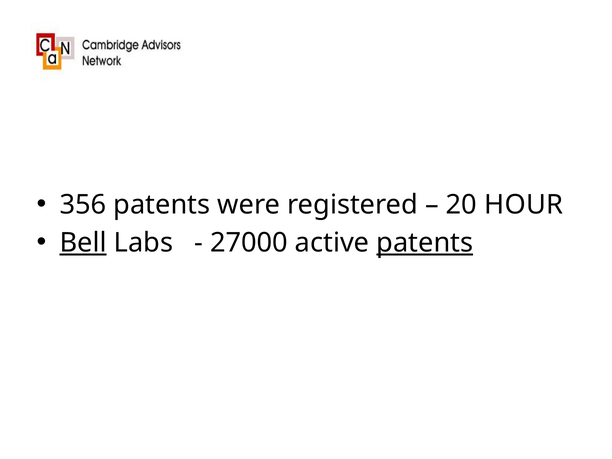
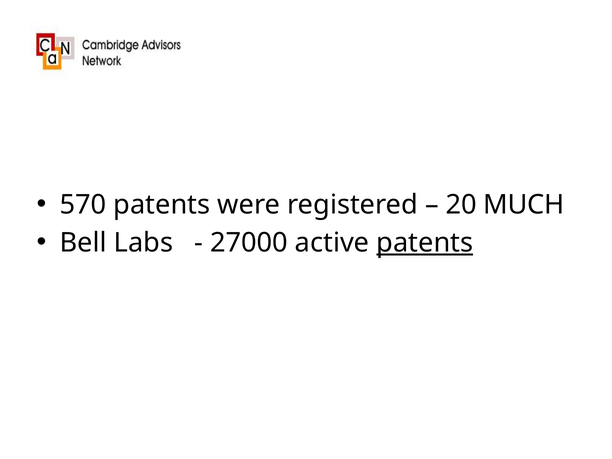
356: 356 -> 570
HOUR: HOUR -> MUCH
Bell underline: present -> none
